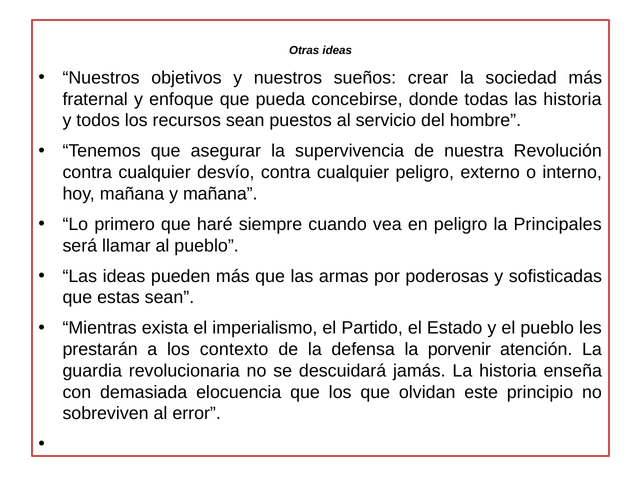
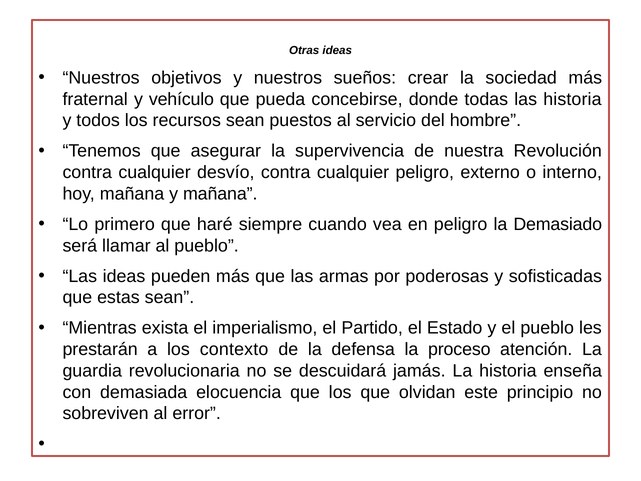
enfoque: enfoque -> vehículo
Principales: Principales -> Demasiado
porvenir: porvenir -> proceso
